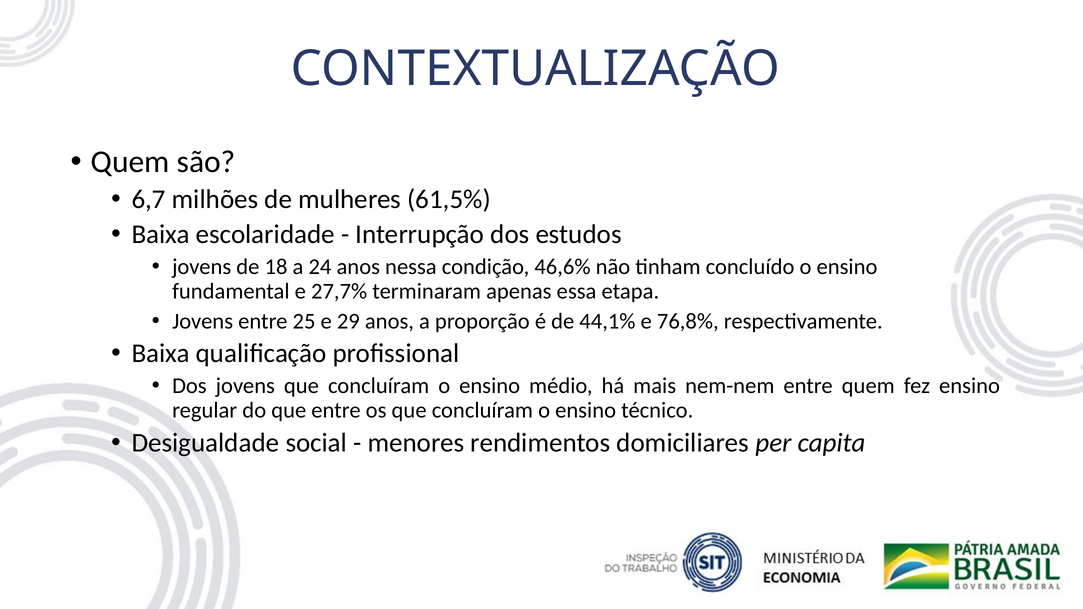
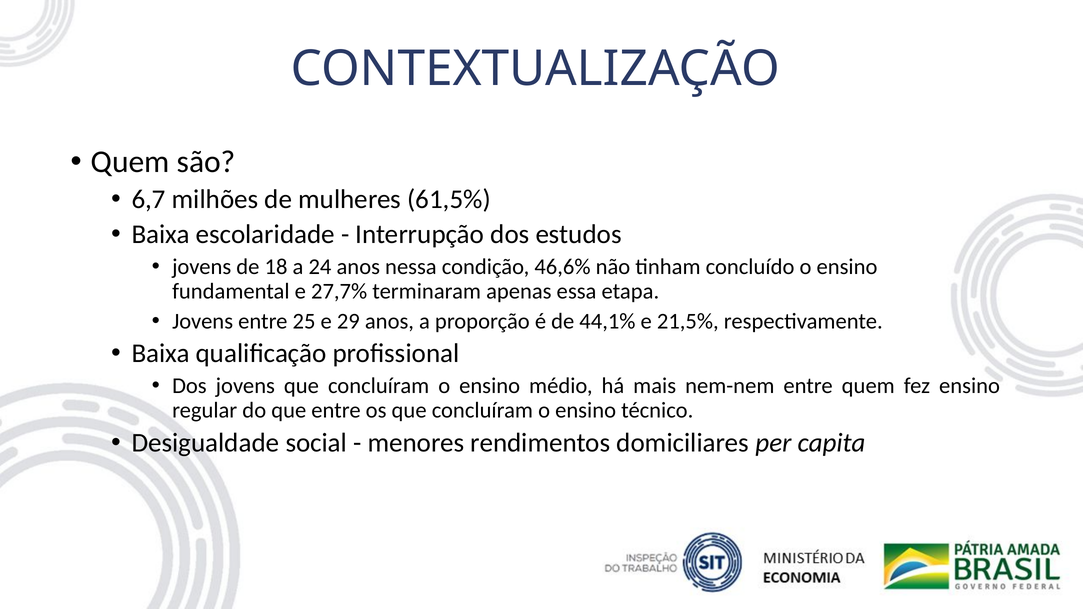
76,8%: 76,8% -> 21,5%
